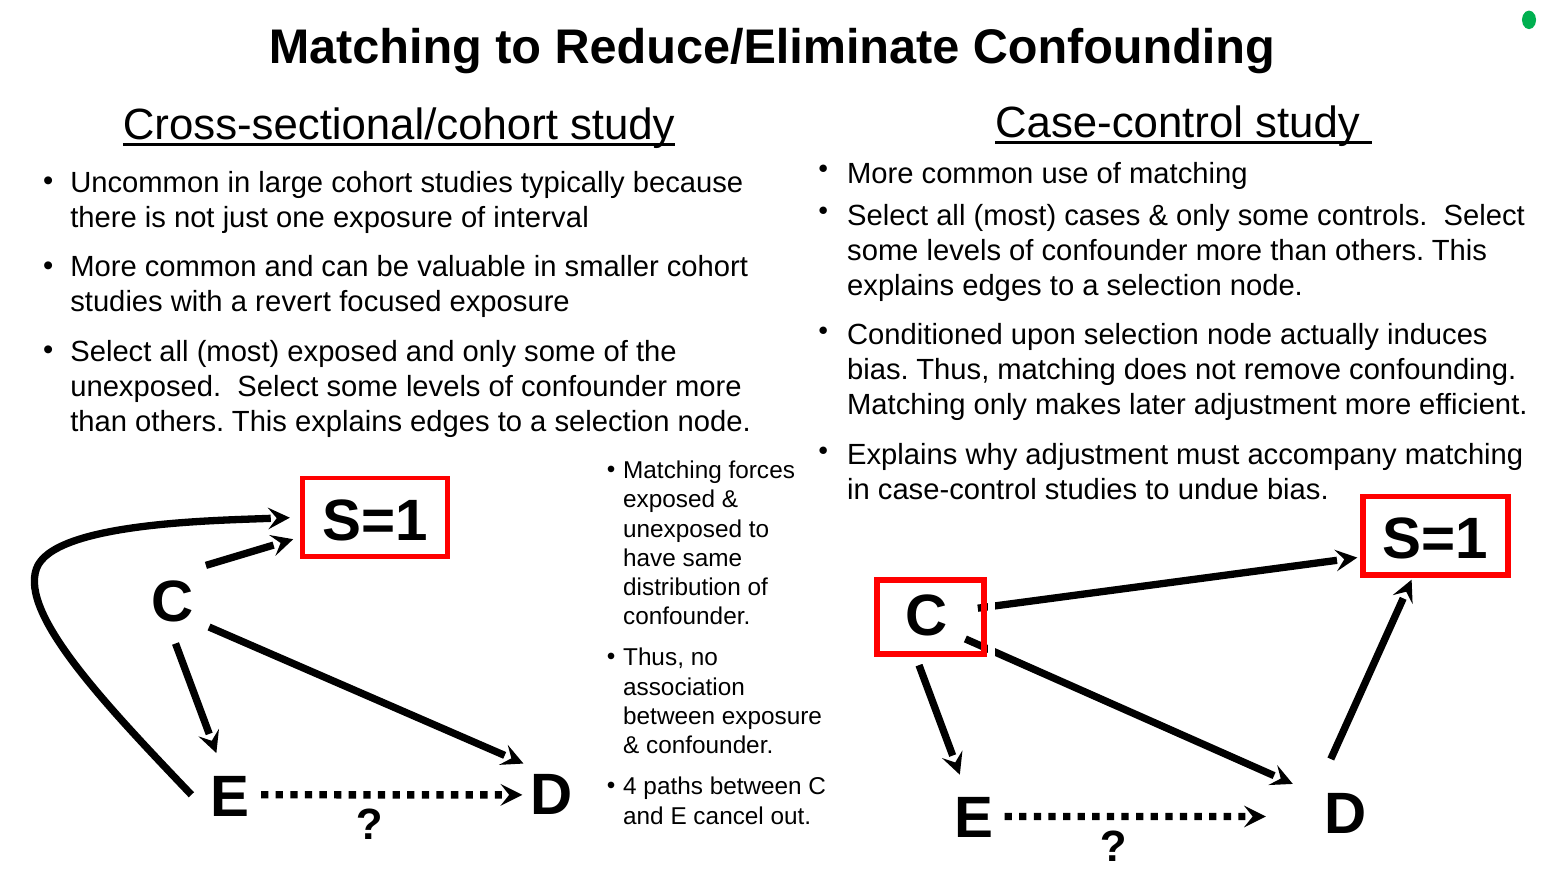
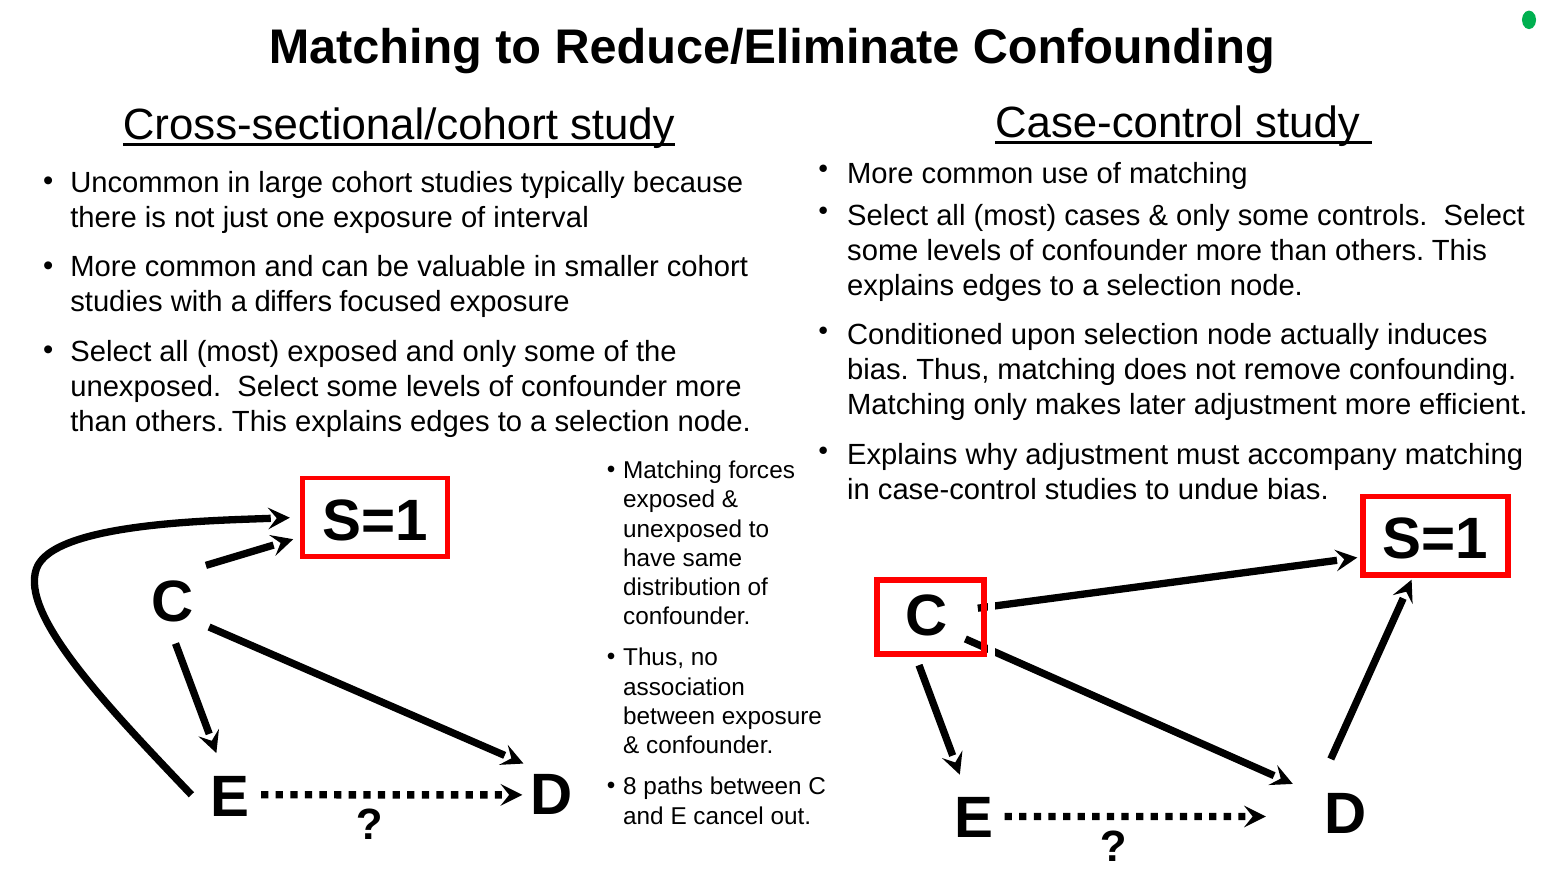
revert: revert -> differs
4: 4 -> 8
